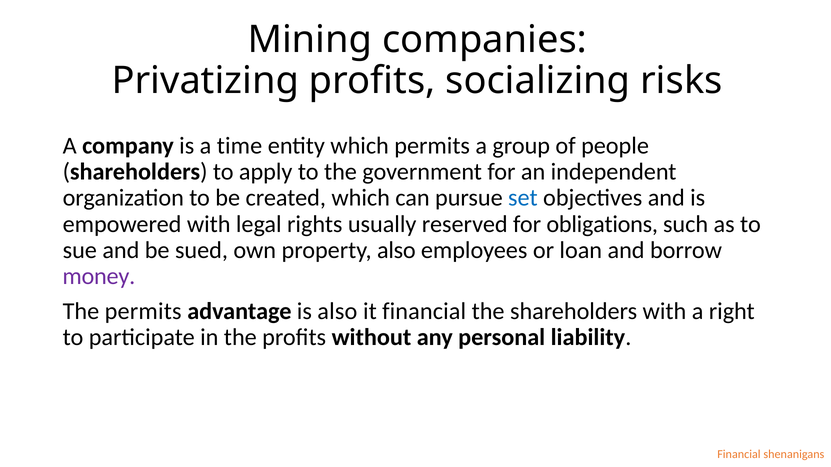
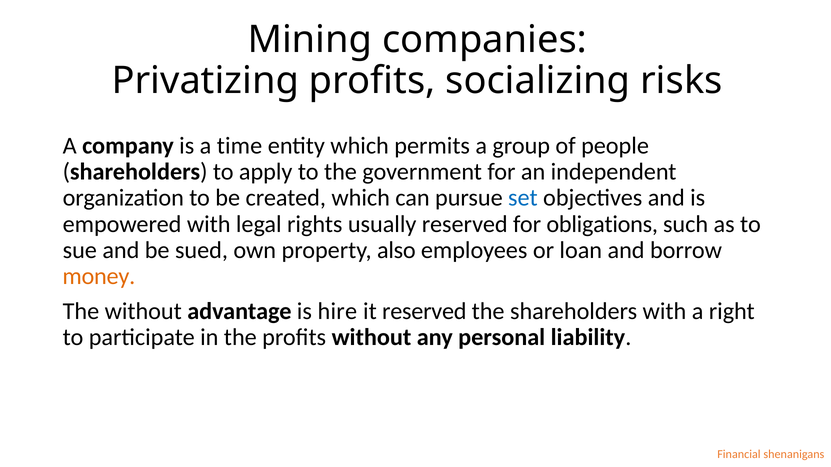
money colour: purple -> orange
The permits: permits -> without
is also: also -> hire
it financial: financial -> reserved
